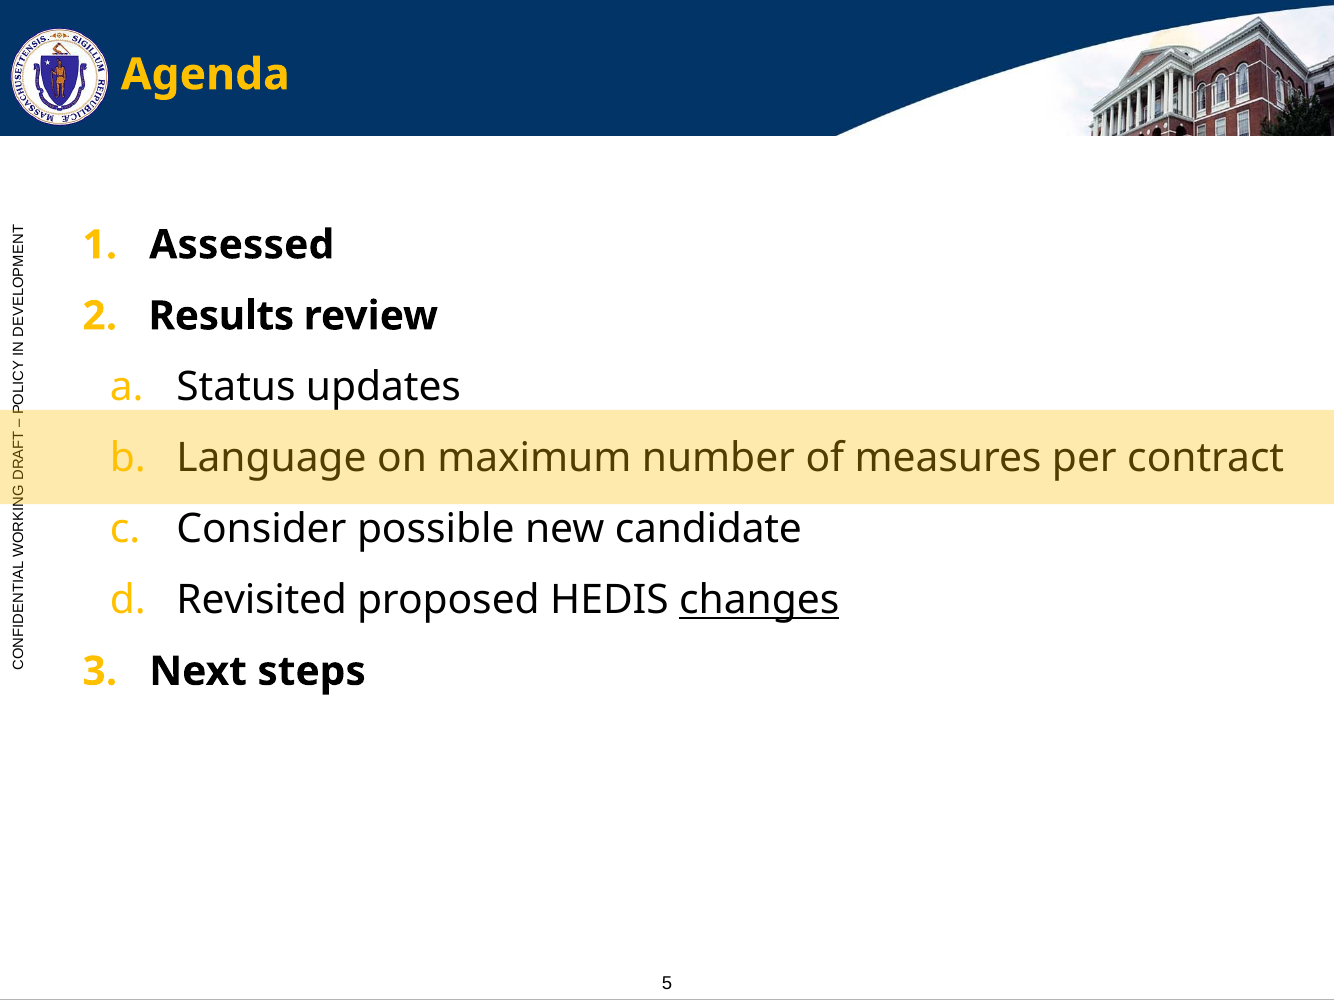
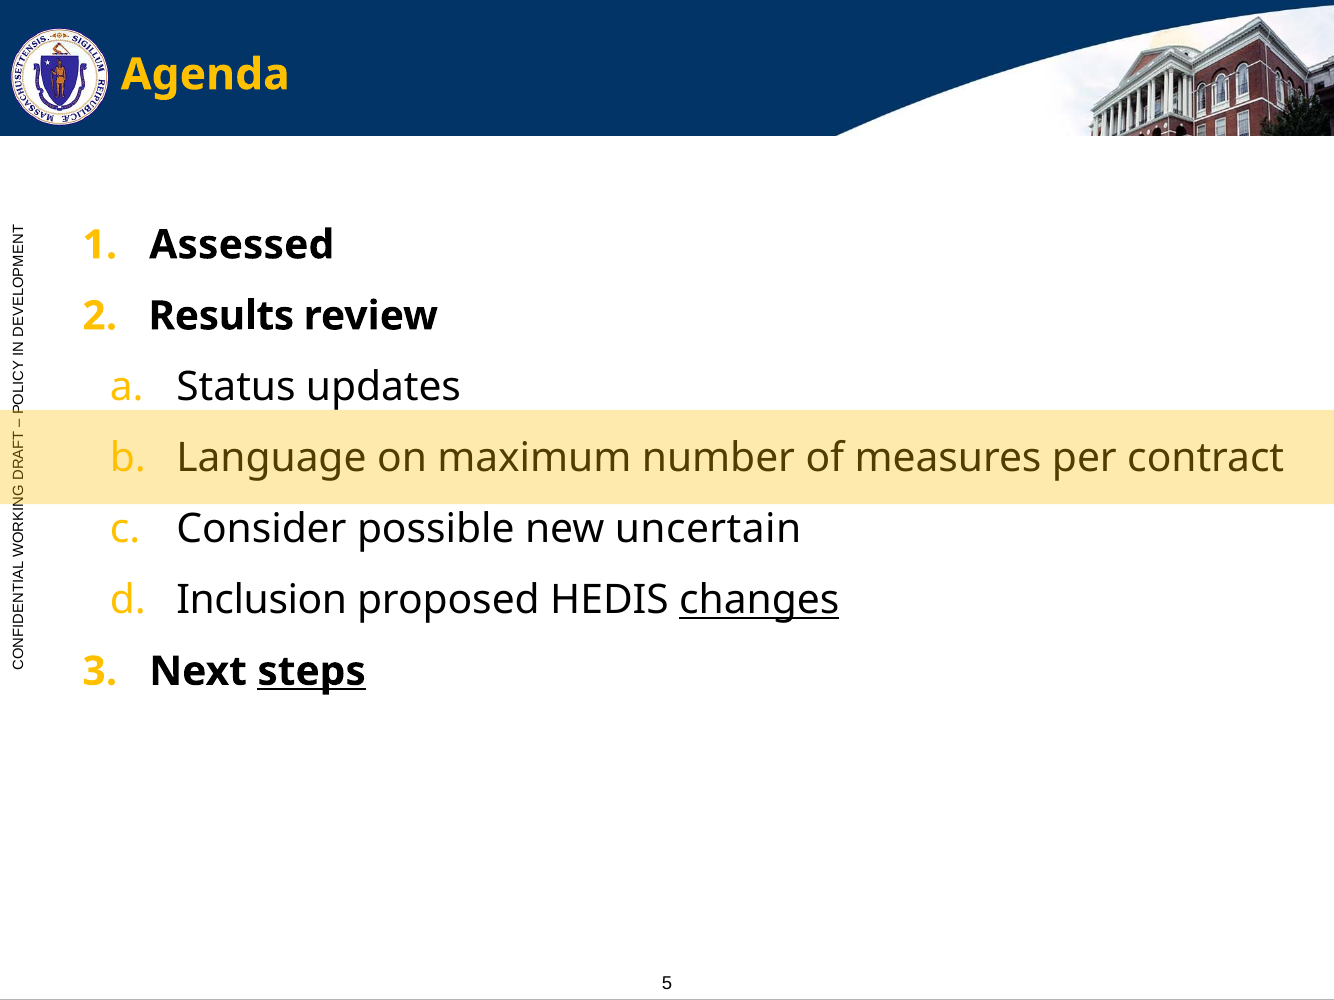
candidate: candidate -> uncertain
Revisited: Revisited -> Inclusion
steps underline: none -> present
